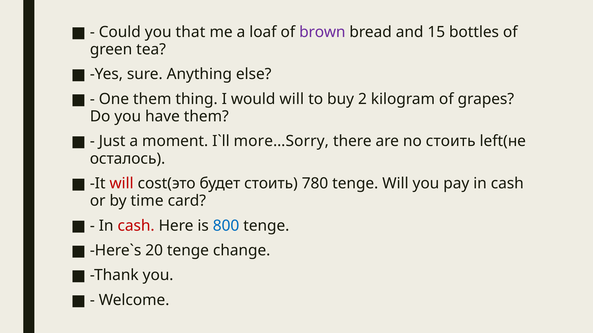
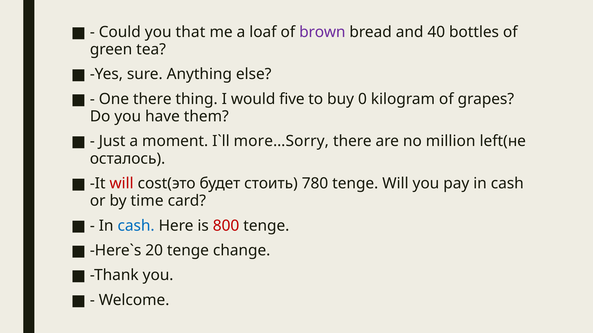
15: 15 -> 40
One them: them -> there
would will: will -> five
2: 2 -> 0
no стоить: стоить -> million
cash at (136, 226) colour: red -> blue
800 colour: blue -> red
